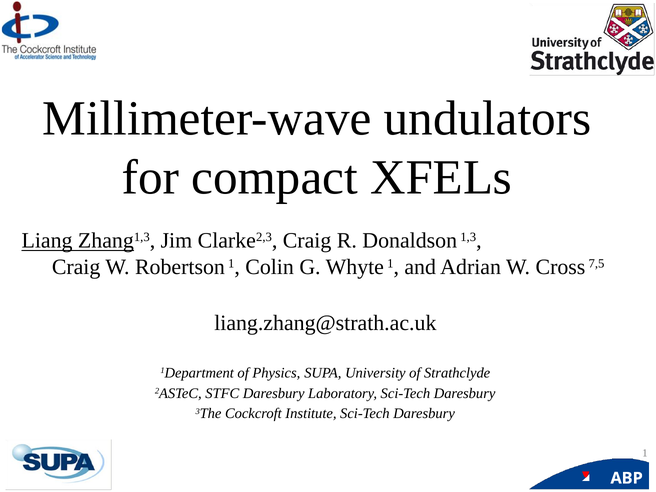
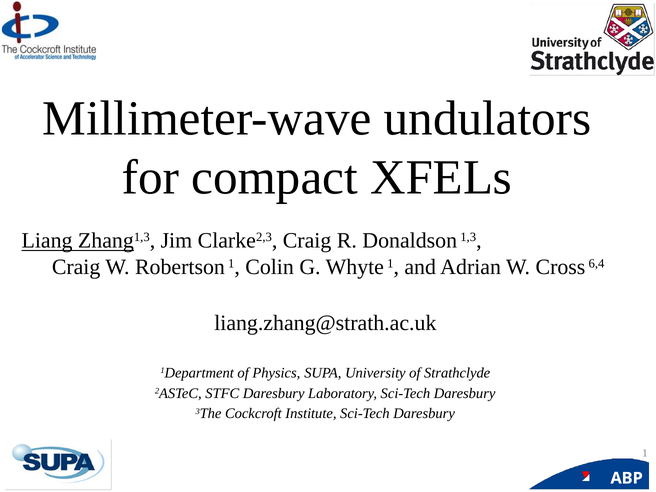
7,5: 7,5 -> 6,4
